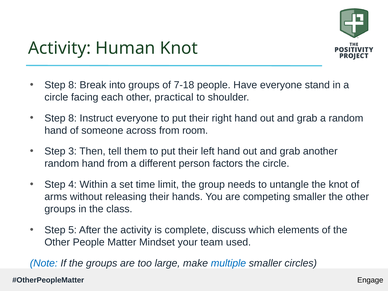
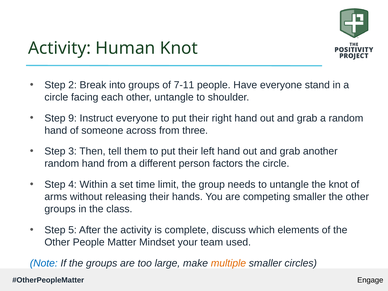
8 at (73, 85): 8 -> 2
7-18: 7-18 -> 7-11
other practical: practical -> untangle
8 at (73, 118): 8 -> 9
room: room -> three
multiple colour: blue -> orange
